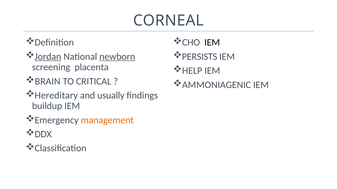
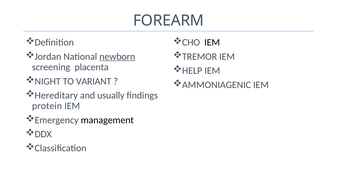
CORNEAL: CORNEAL -> FOREARM
Jordan underline: present -> none
PERSISTS: PERSISTS -> TREMOR
BRAIN: BRAIN -> NIGHT
CRITICAL: CRITICAL -> VARIANT
buildup: buildup -> protein
management colour: orange -> black
